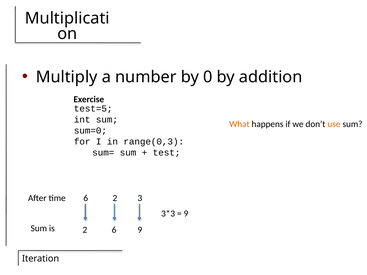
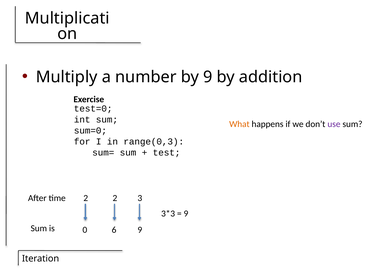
by 0: 0 -> 9
test=5: test=5 -> test=0
use colour: orange -> purple
time 6: 6 -> 2
is 2: 2 -> 0
